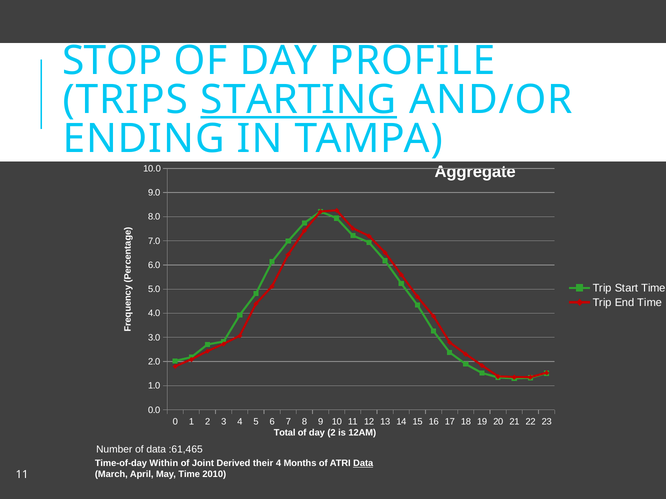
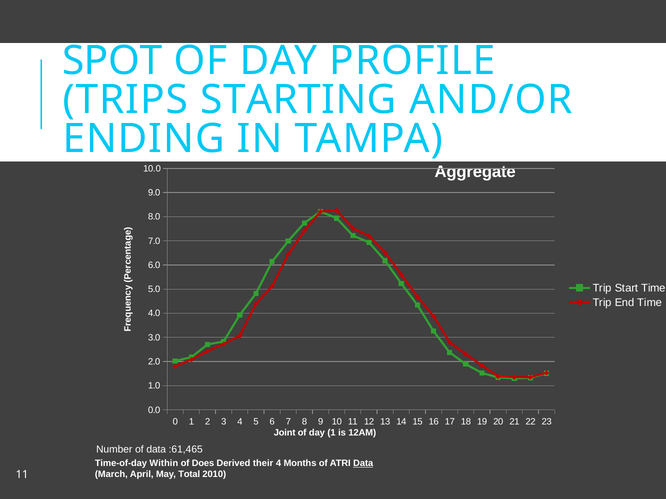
STOP: STOP -> SPOT
STARTING underline: present -> none
Total: Total -> Joint
day 2: 2 -> 1
Joint: Joint -> Does
May Time: Time -> Total
